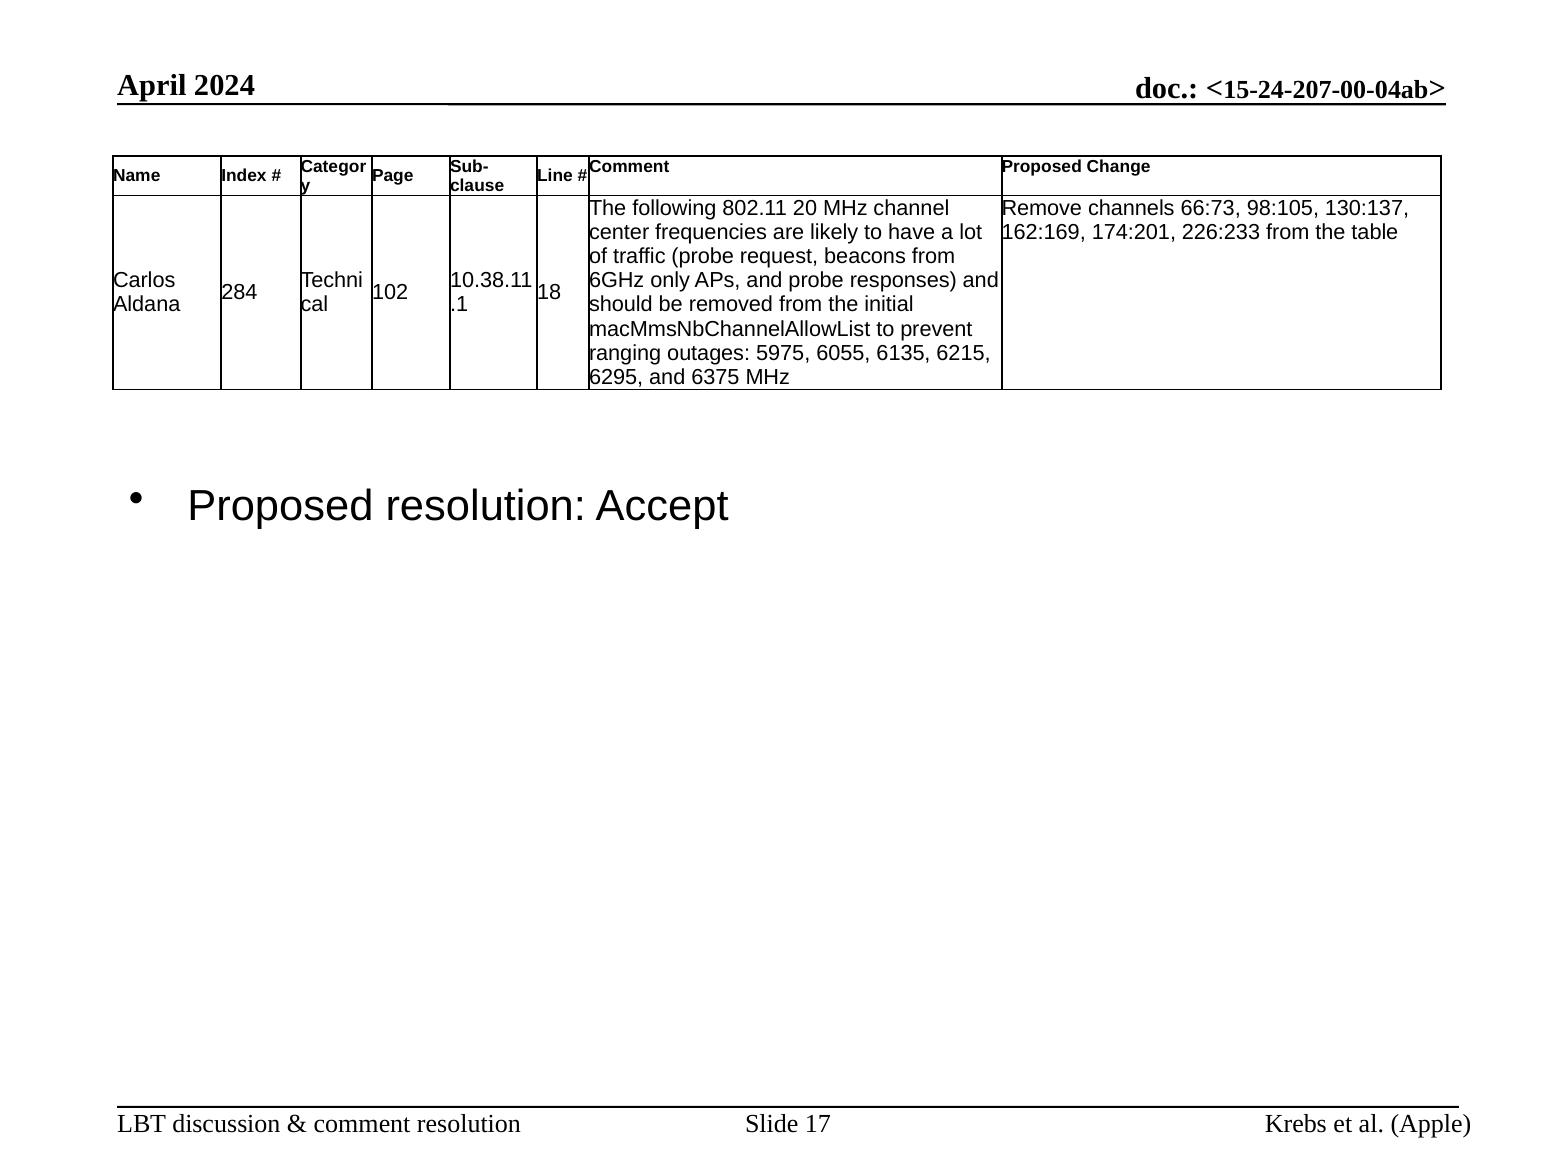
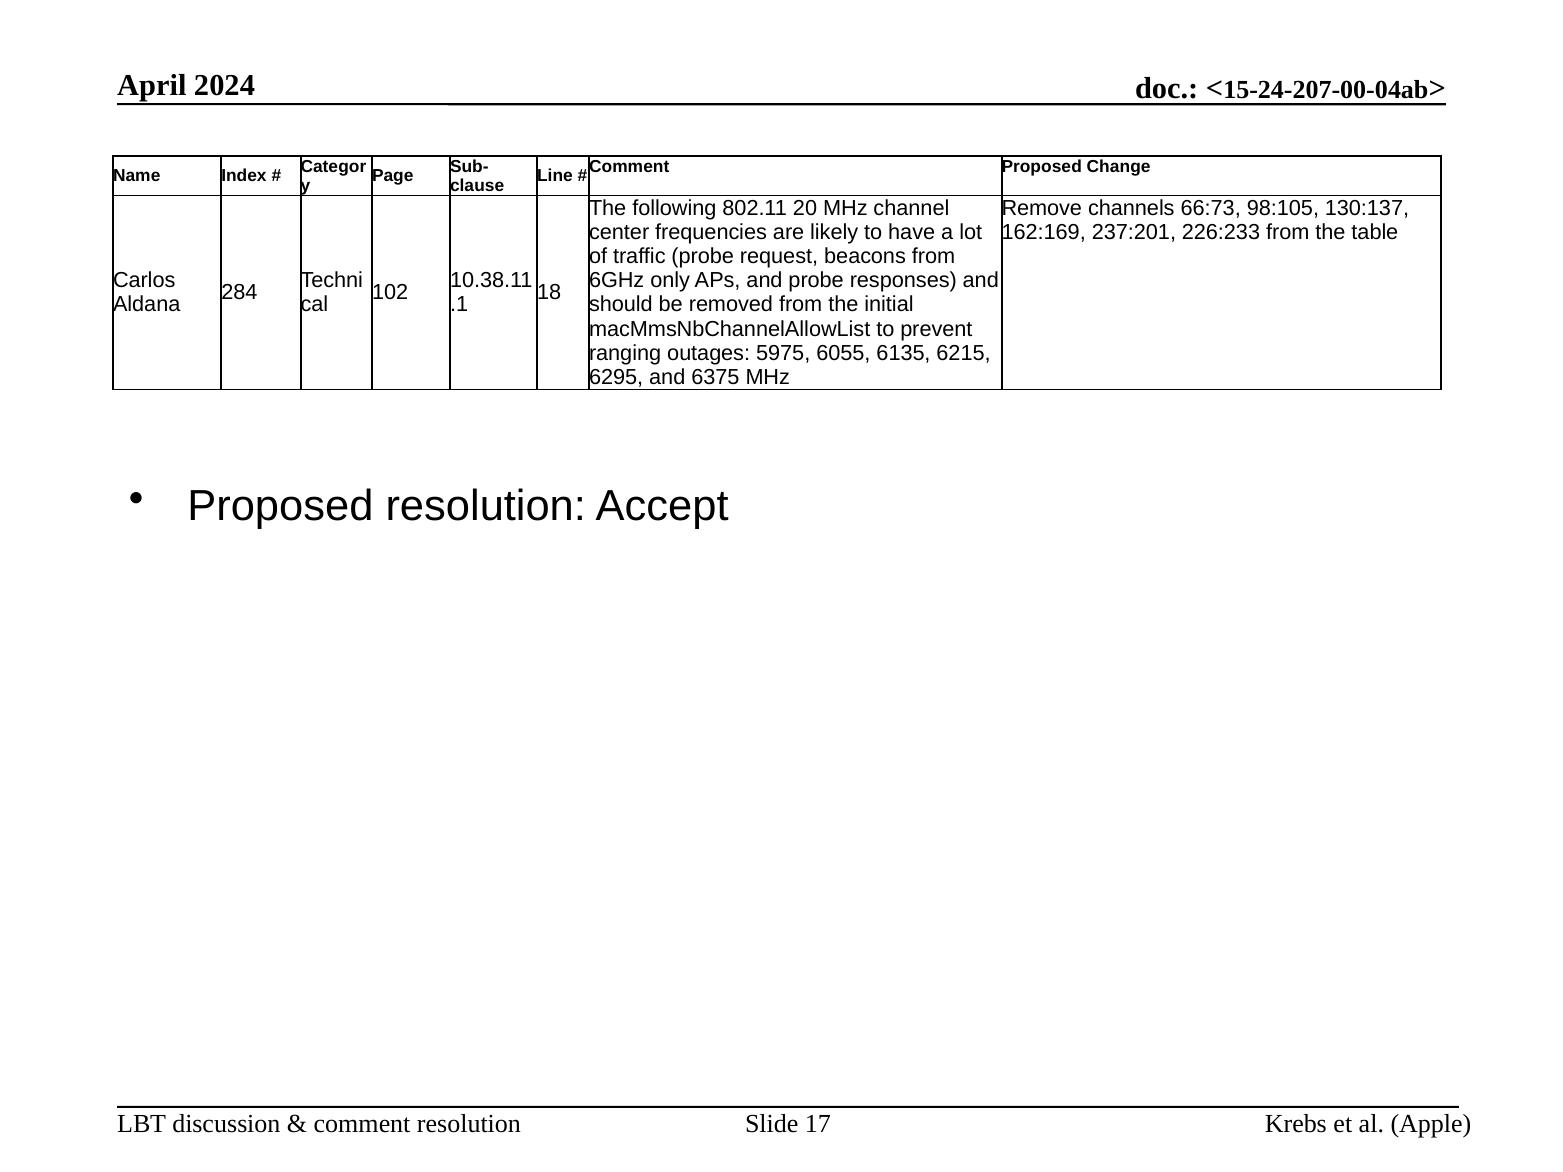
174:201: 174:201 -> 237:201
